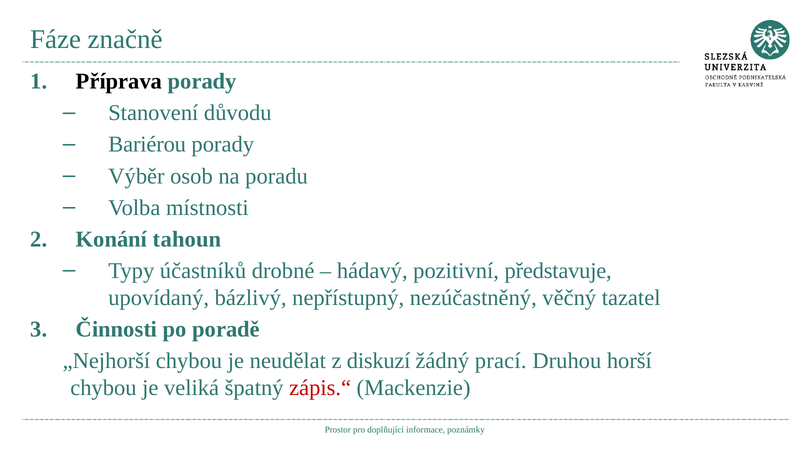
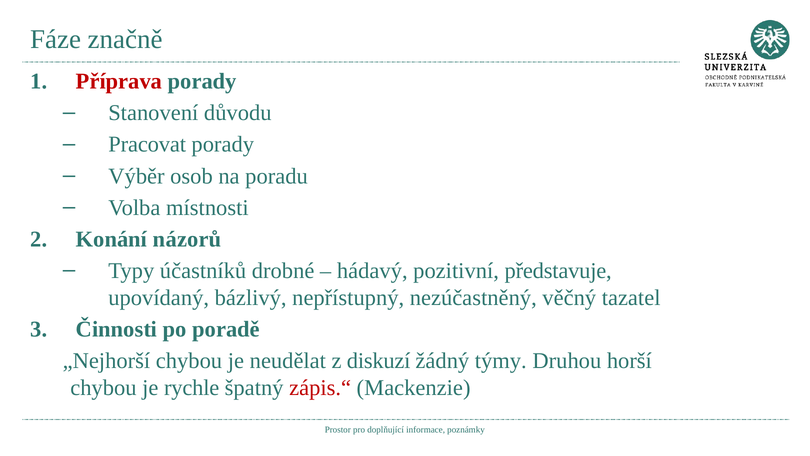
Příprava colour: black -> red
Bariérou: Bariérou -> Pracovat
tahoun: tahoun -> názorů
prací: prací -> týmy
veliká: veliká -> rychle
